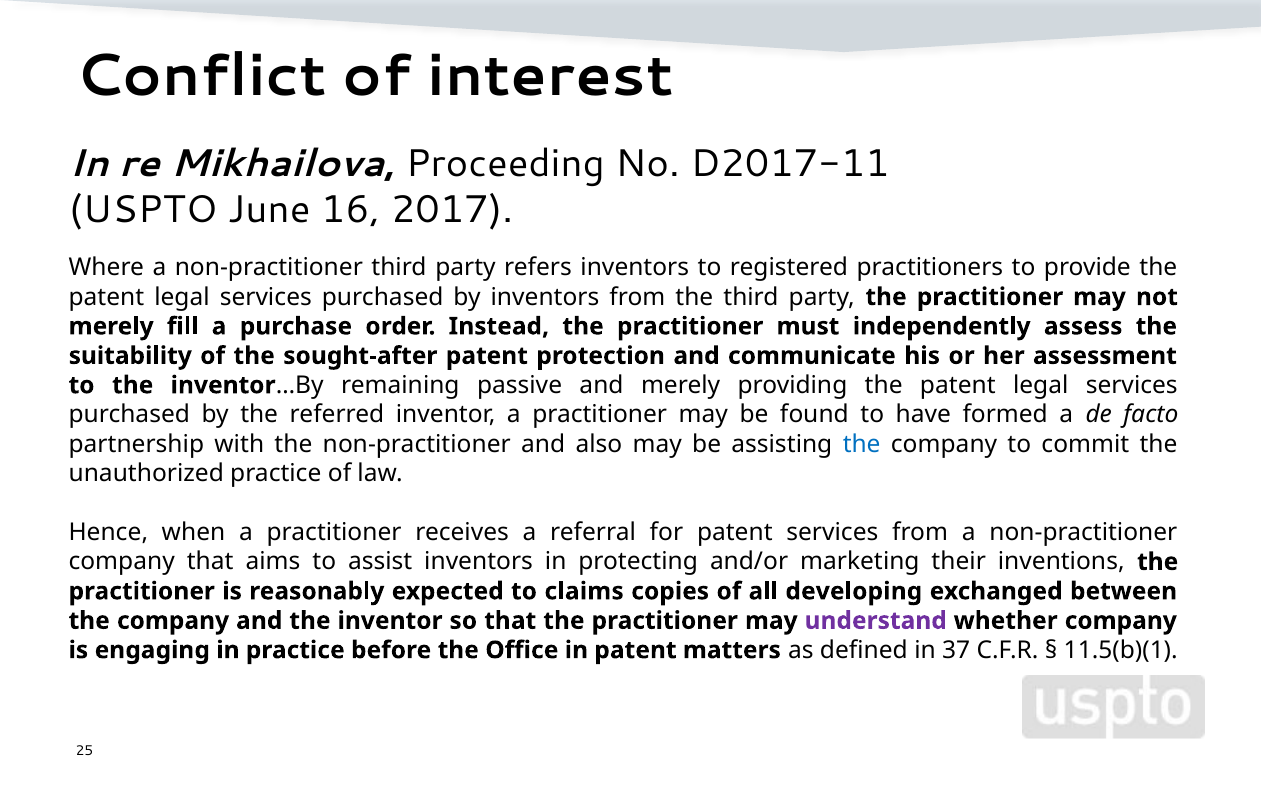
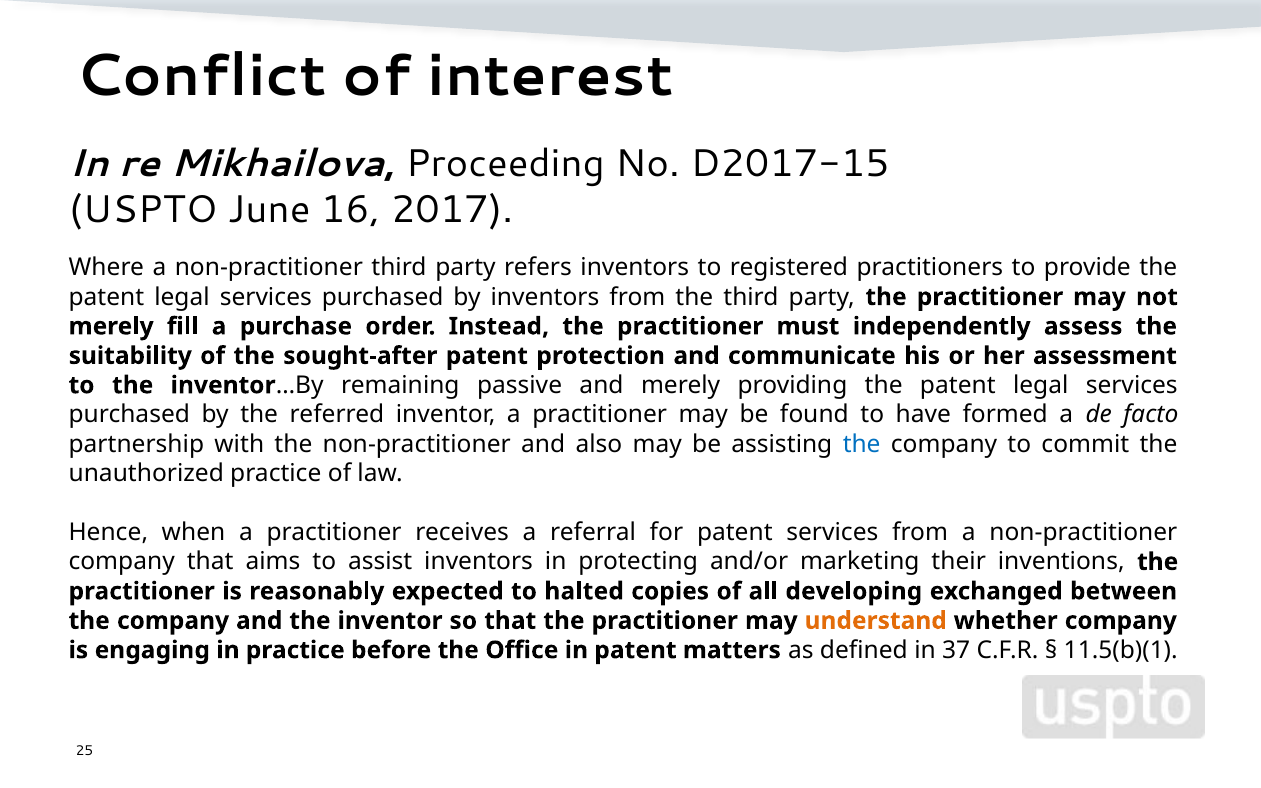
D2017-11: D2017-11 -> D2017-15
claims: claims -> halted
understand colour: purple -> orange
